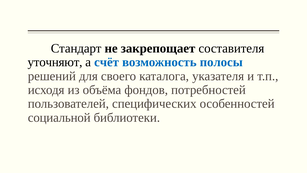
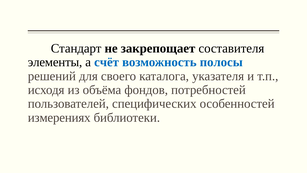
уточняют: уточняют -> элементы
социальной: социальной -> измерениях
